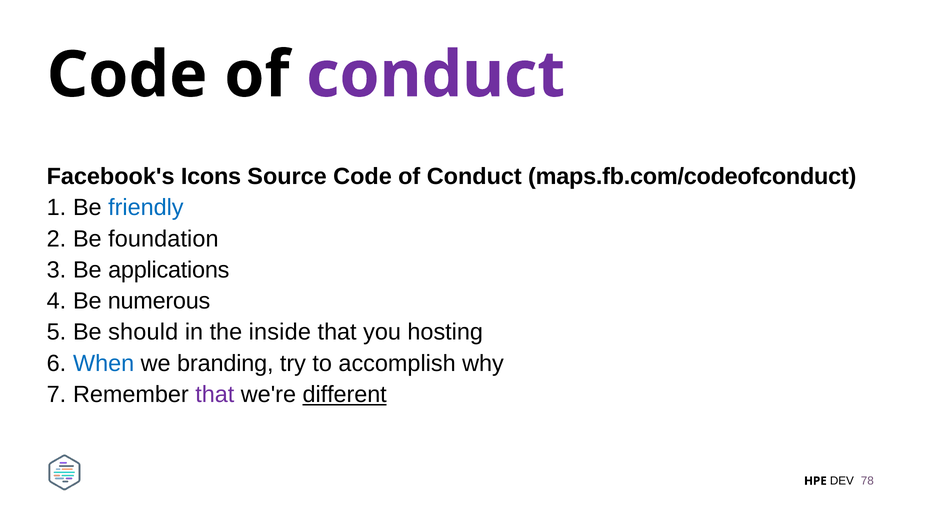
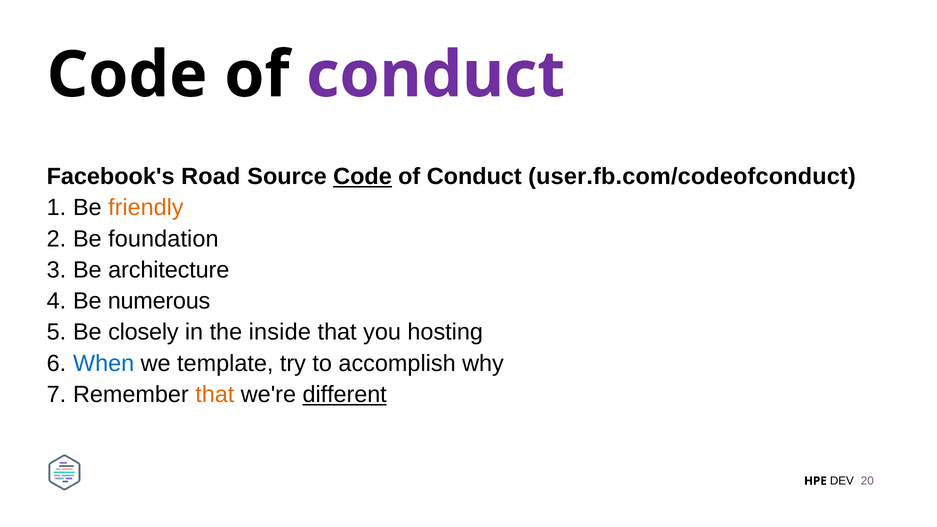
Icons: Icons -> Road
Code at (363, 177) underline: none -> present
maps.fb.com/codeofconduct: maps.fb.com/codeofconduct -> user.fb.com/codeofconduct
friendly colour: blue -> orange
applications: applications -> architecture
should: should -> closely
branding: branding -> template
that at (215, 395) colour: purple -> orange
78: 78 -> 20
